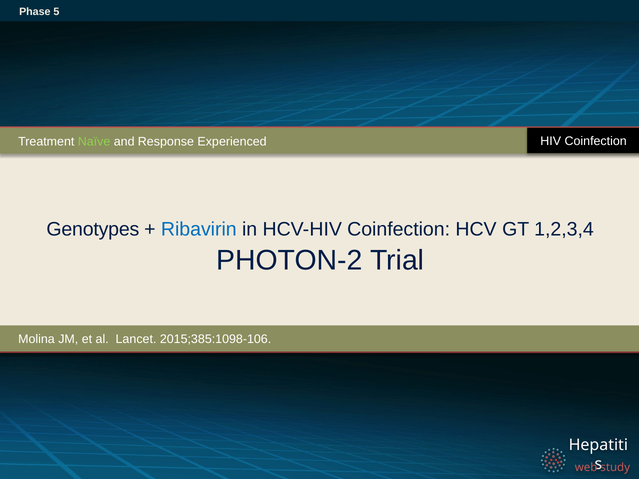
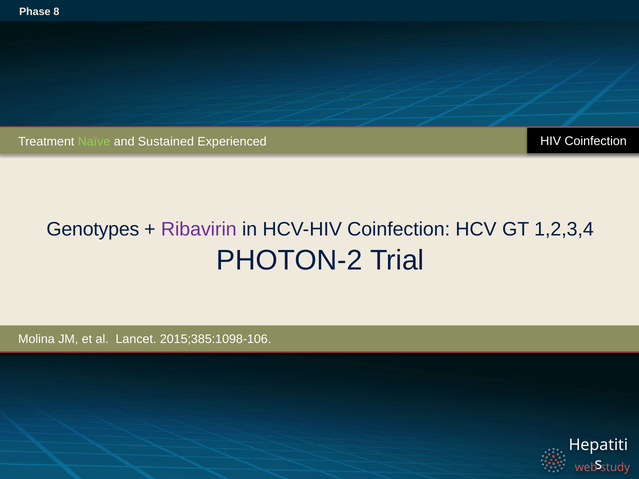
5: 5 -> 8
Response: Response -> Sustained
Ribavirin colour: blue -> purple
